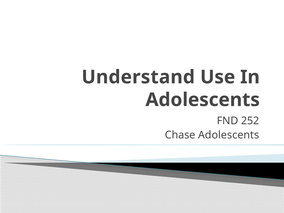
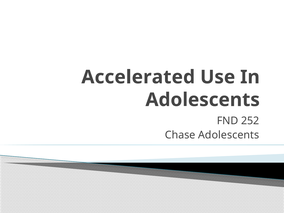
Understand: Understand -> Accelerated
